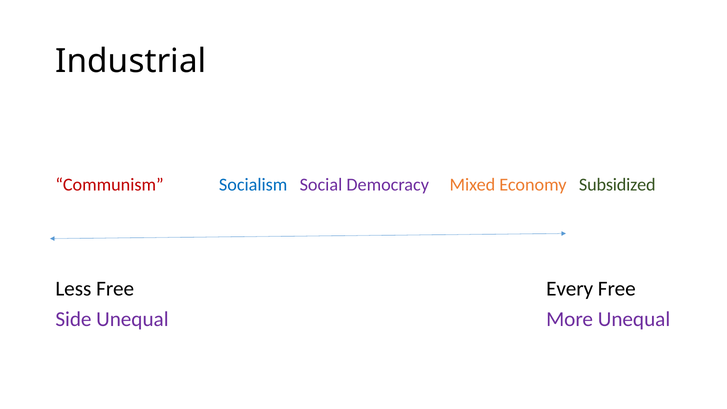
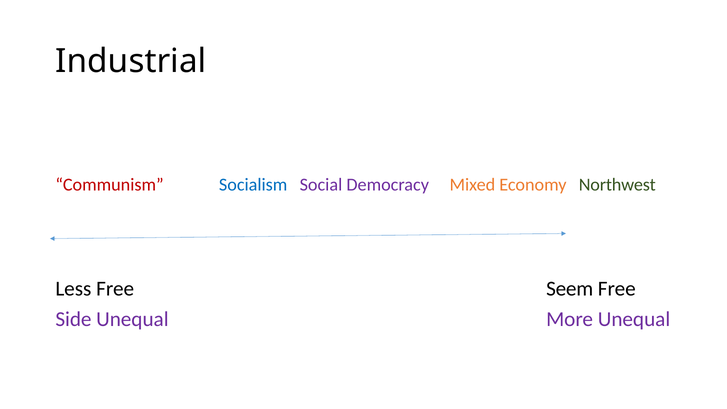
Subsidized: Subsidized -> Northwest
Every: Every -> Seem
